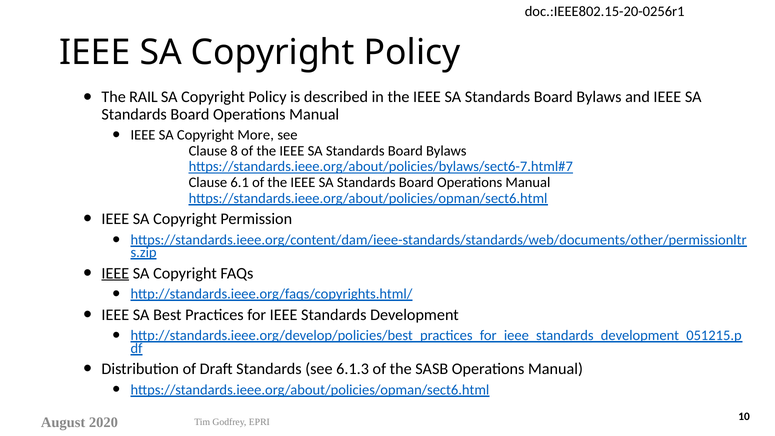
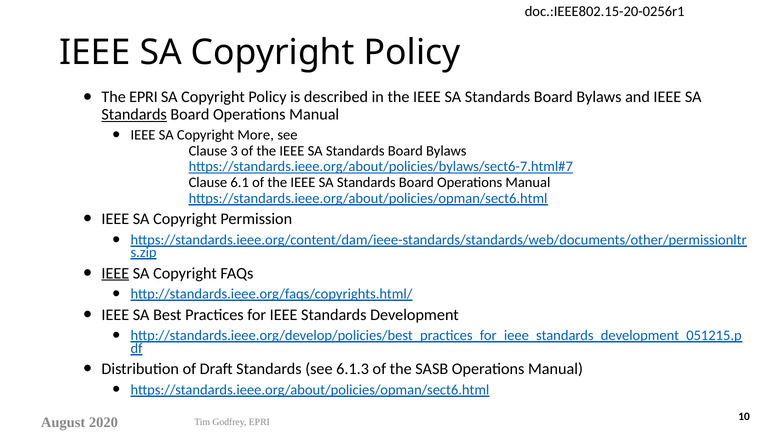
The RAIL: RAIL -> EPRI
Standards at (134, 114) underline: none -> present
8: 8 -> 3
